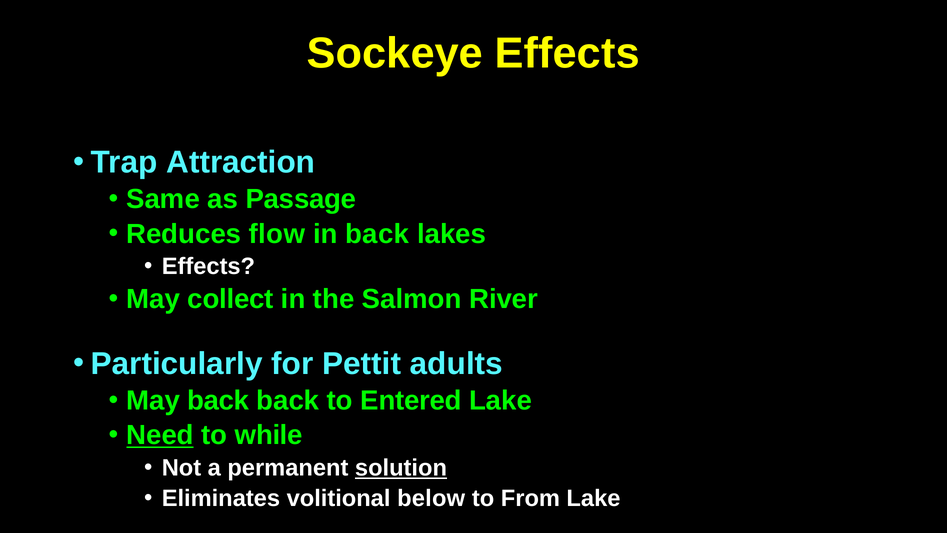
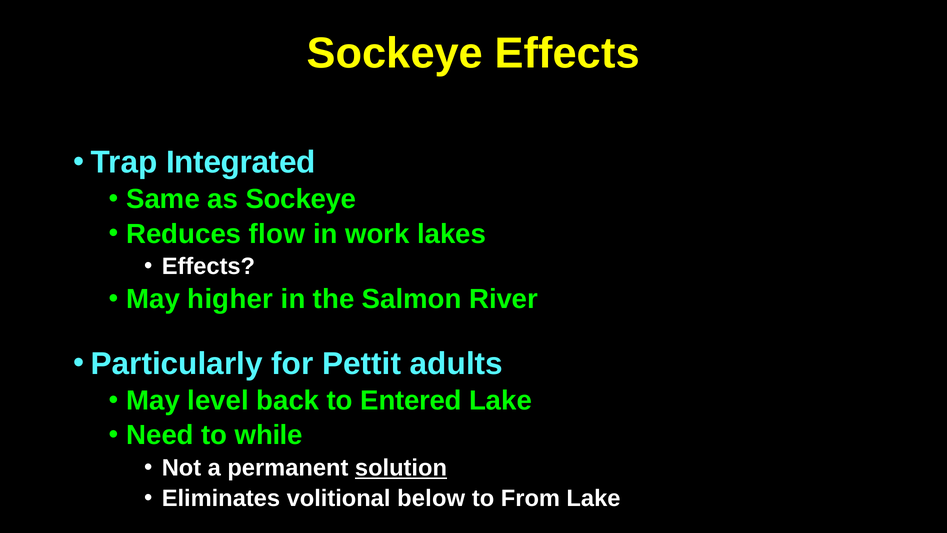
Attraction: Attraction -> Integrated
as Passage: Passage -> Sockeye
in back: back -> work
collect: collect -> higher
May back: back -> level
Need underline: present -> none
